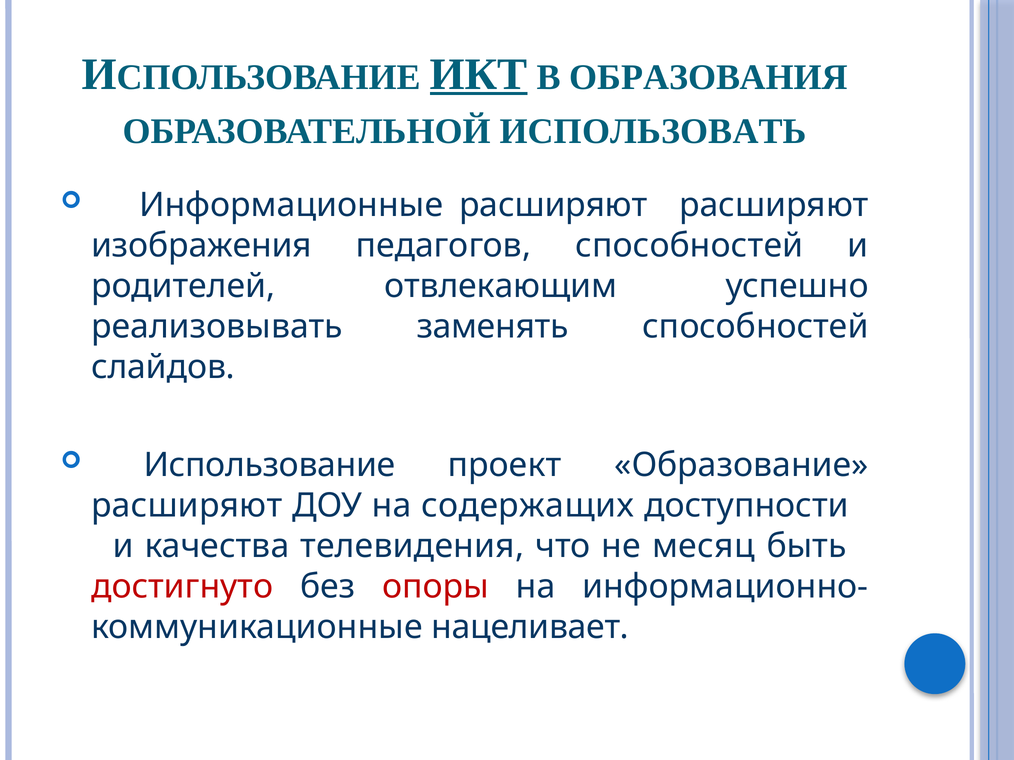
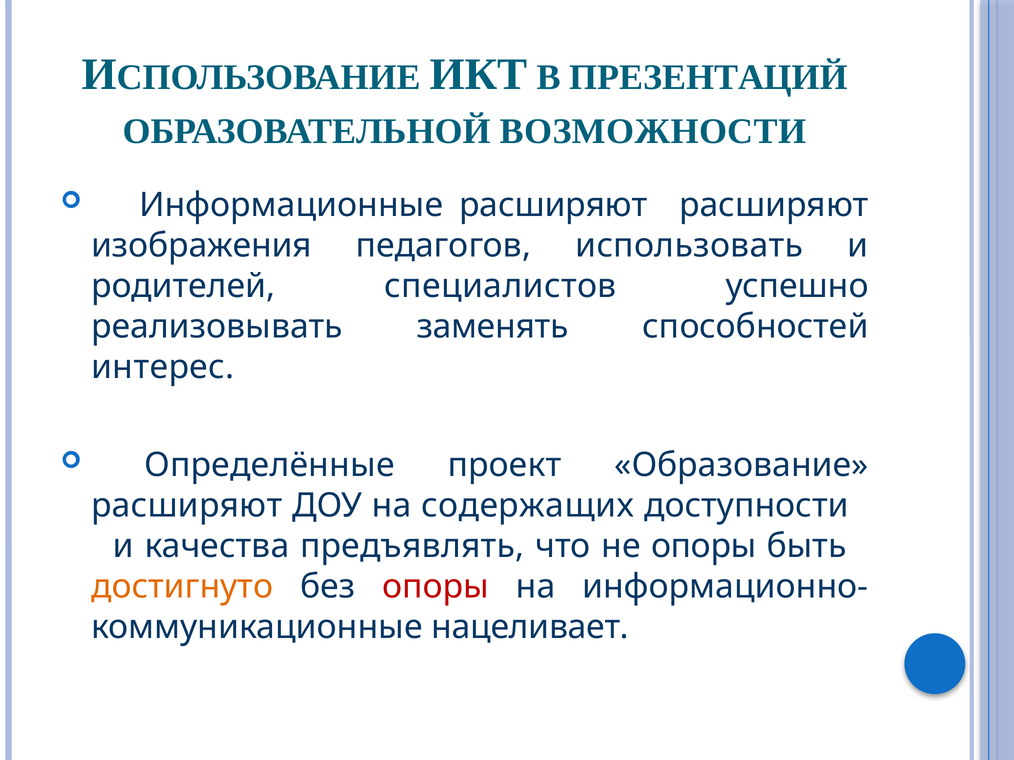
ИКТ underline: present -> none
ОБРАЗОВАНИЯ: ОБРАЗОВАНИЯ -> ПРЕЗЕНТАЦИЙ
ИСПОЛЬЗОВАТЬ: ИСПОЛЬЗОВАТЬ -> ВОЗМОЖНОСТИ
педагогов способностей: способностей -> использовать
отвлекающим: отвлекающим -> специалистов
слайдов: слайдов -> интерес
Использование: Использование -> Определённые
телевидения: телевидения -> предъявлять
не месяц: месяц -> опоры
достигнуто colour: red -> orange
